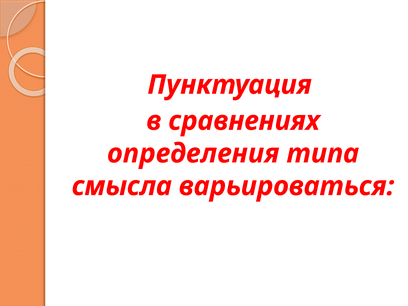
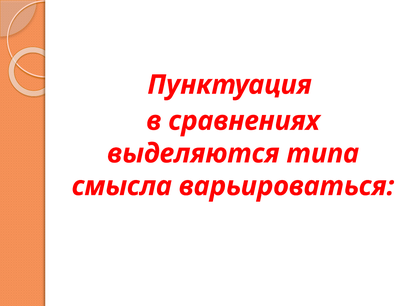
определения: определения -> выделяются
